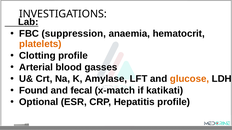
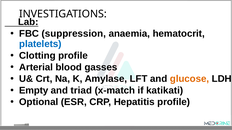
platelets colour: orange -> blue
Found: Found -> Empty
fecal: fecal -> triad
